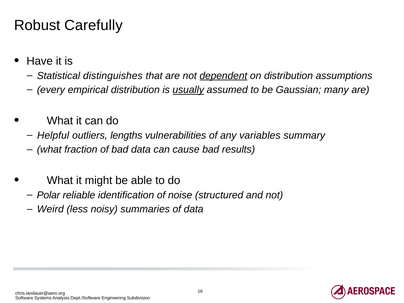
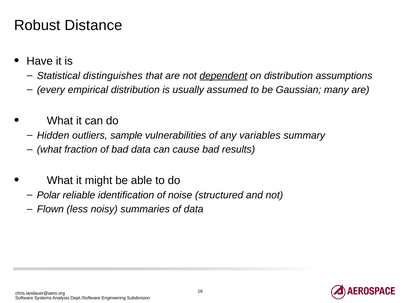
Carefully: Carefully -> Distance
usually underline: present -> none
Helpful: Helpful -> Hidden
lengths: lengths -> sample
Weird: Weird -> Flown
